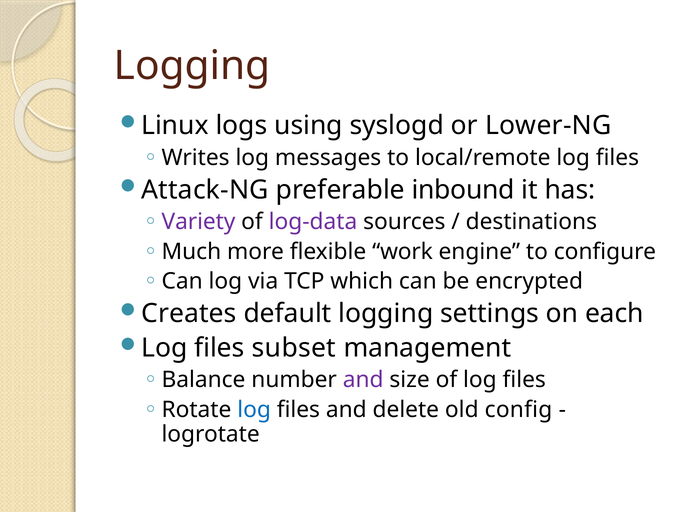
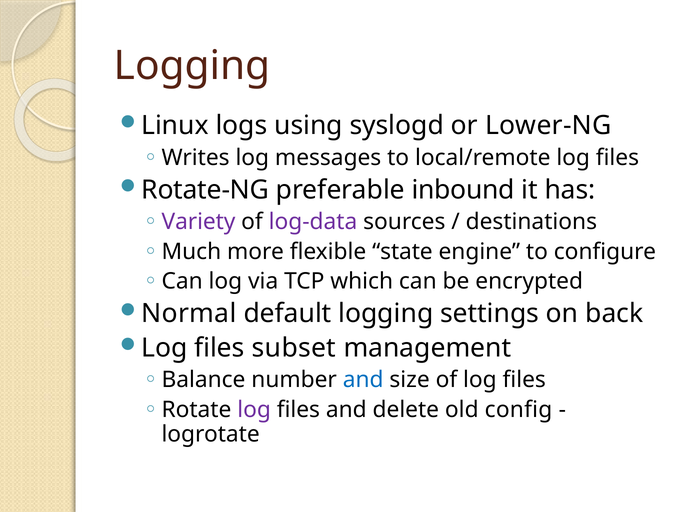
Attack-NG: Attack-NG -> Rotate-NG
work: work -> state
Creates: Creates -> Normal
each: each -> back
and at (363, 379) colour: purple -> blue
log at (254, 409) colour: blue -> purple
